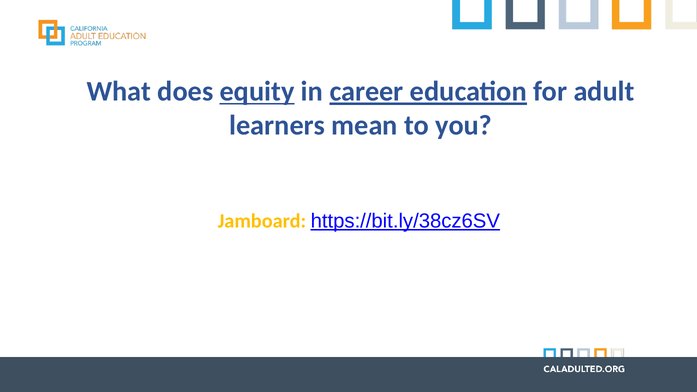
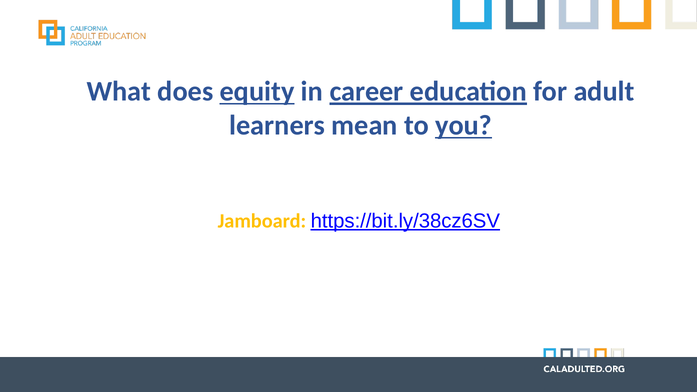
you underline: none -> present
